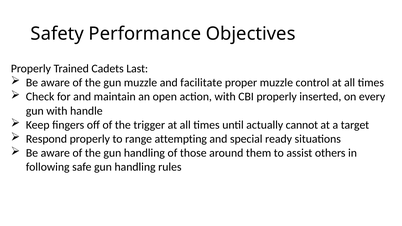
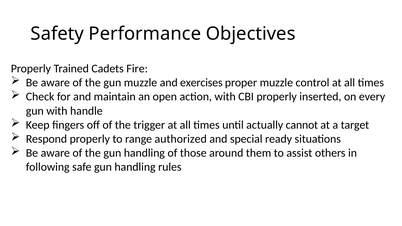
Last: Last -> Fire
facilitate: facilitate -> exercises
attempting: attempting -> authorized
